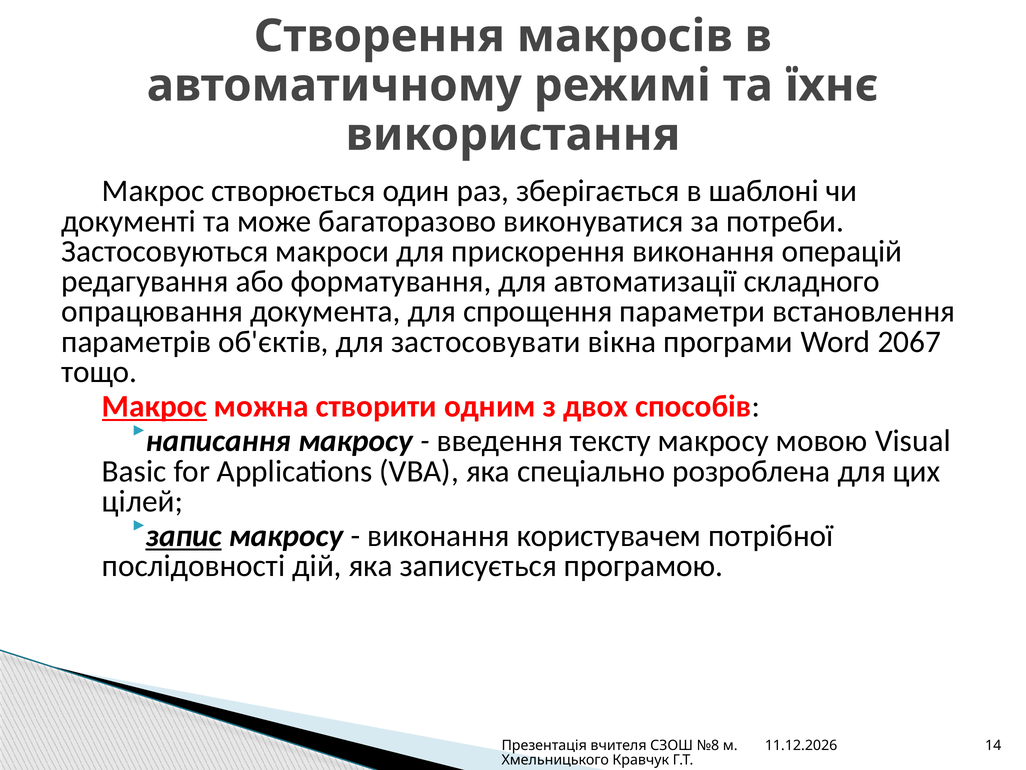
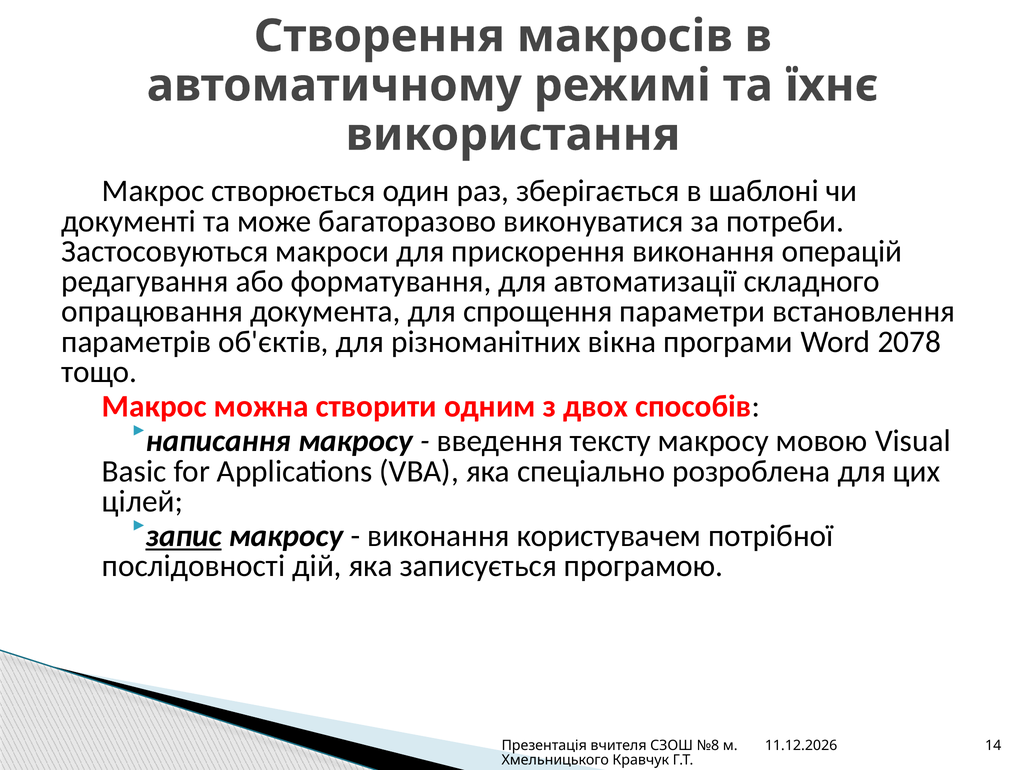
застосовувати: застосовувати -> різноманітних
2067: 2067 -> 2078
Макрос at (154, 406) underline: present -> none
